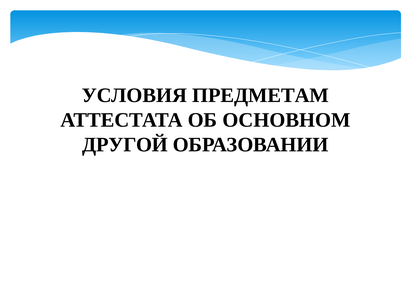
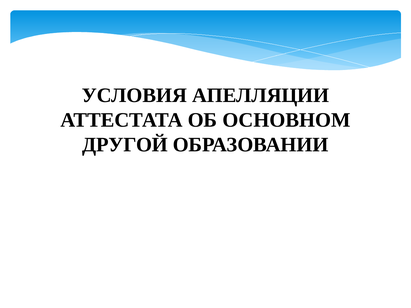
ПРЕДМЕТАМ: ПРЕДМЕТАМ -> АПЕЛЛЯЦИИ
